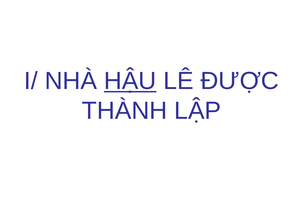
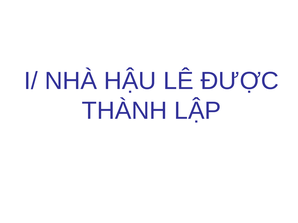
HẬU underline: present -> none
